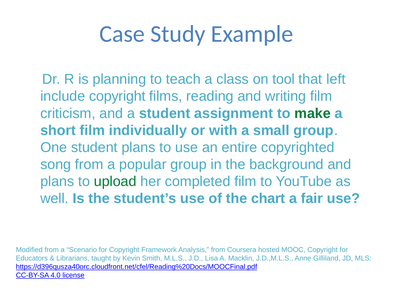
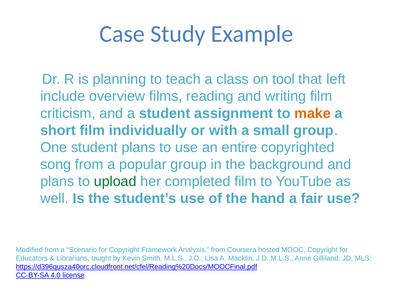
include copyright: copyright -> overview
make colour: green -> orange
chart: chart -> hand
